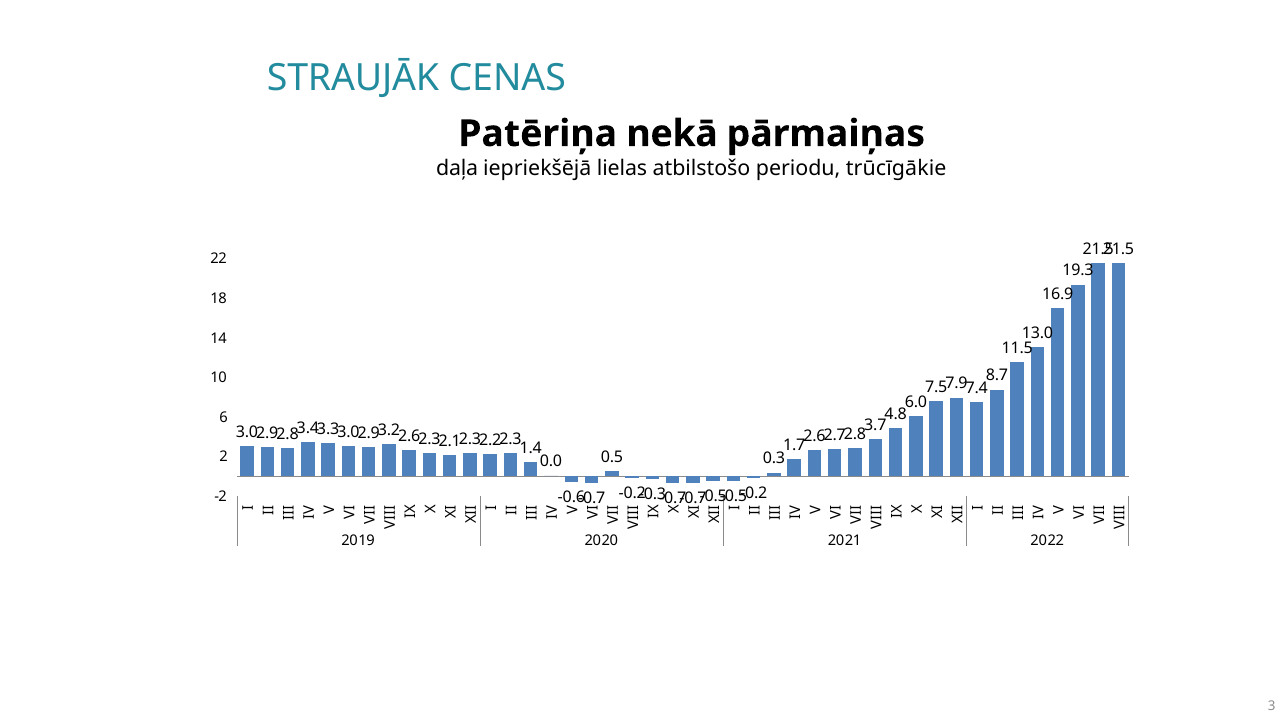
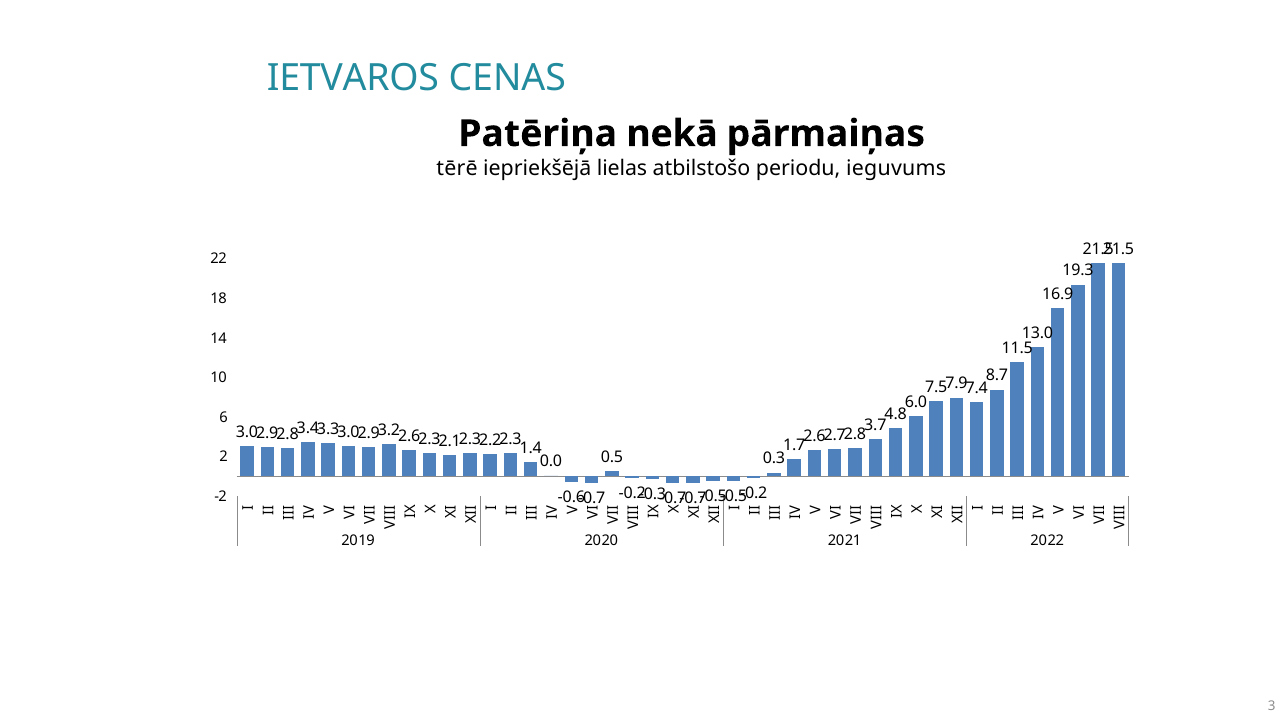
STRAUJĀK: STRAUJĀK -> IETVAROS
daļa: daļa -> tērē
trūcīgākie: trūcīgākie -> ieguvums
